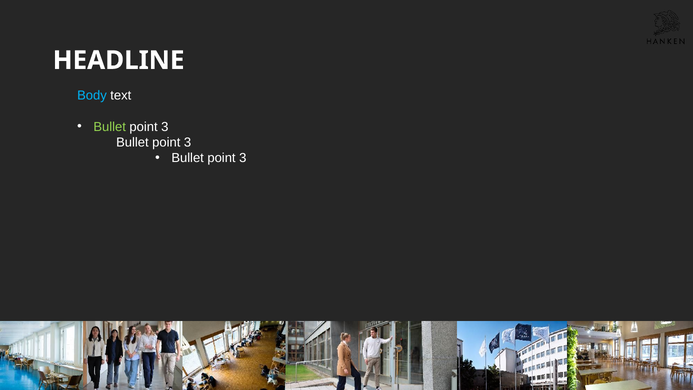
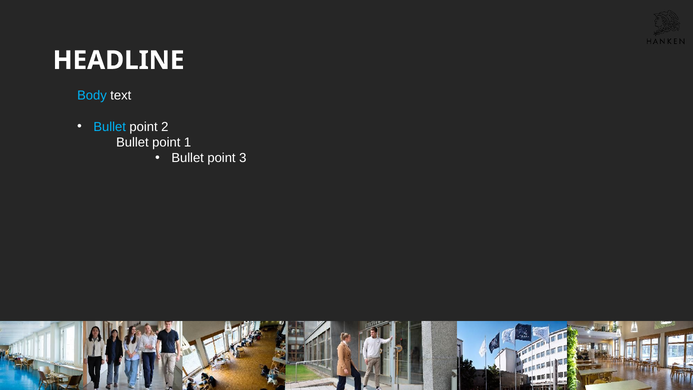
Bullet at (110, 127) colour: light green -> light blue
3 at (165, 127): 3 -> 2
3 at (188, 142): 3 -> 1
